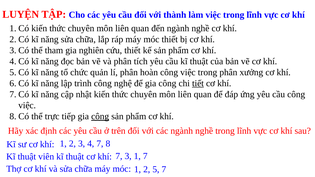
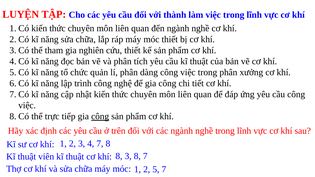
hoàn: hoàn -> dàng
tiết underline: present -> none
7 at (119, 156): 7 -> 8
3 1: 1 -> 8
